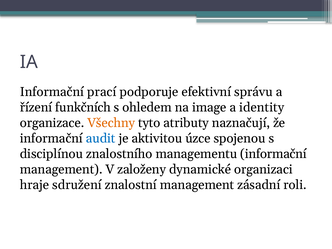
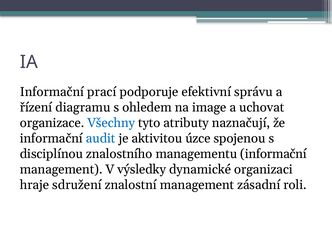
funkčních: funkčních -> diagramu
identity: identity -> uchovat
Všechny colour: orange -> blue
založeny: založeny -> výsledky
